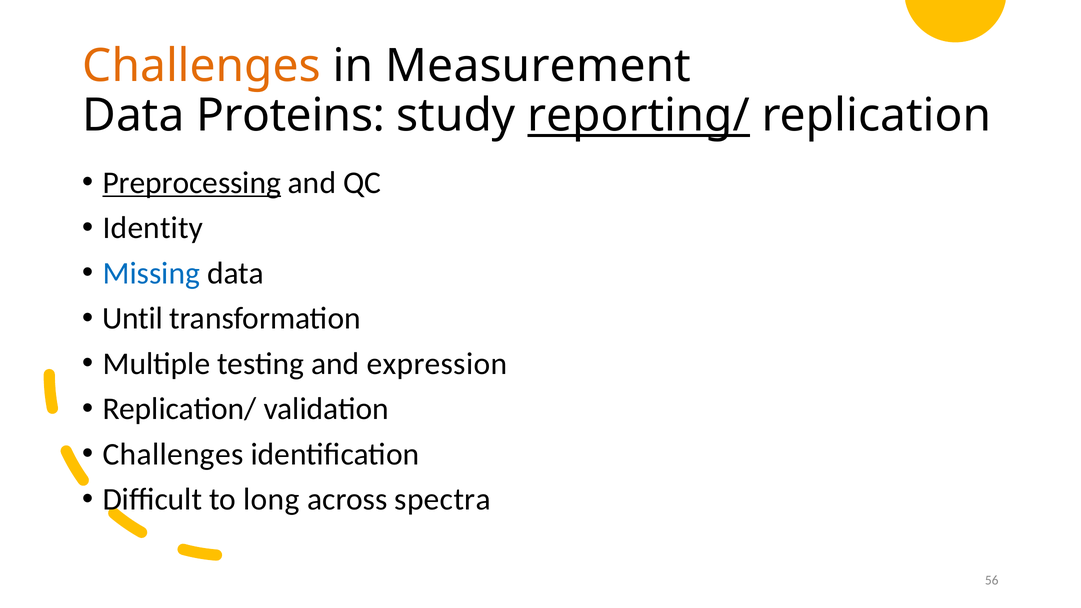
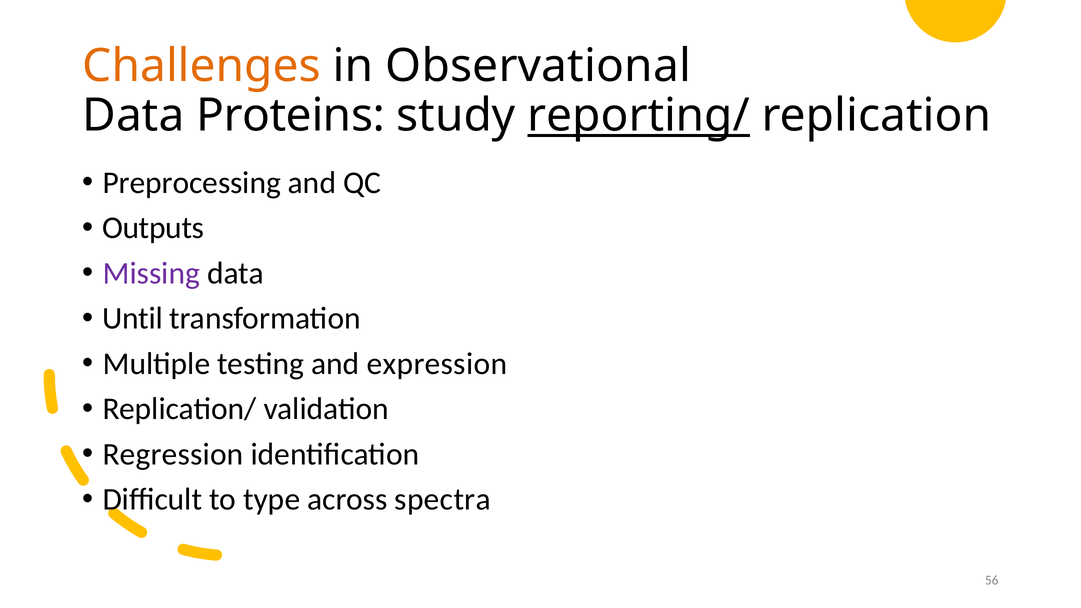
Measurement: Measurement -> Observational
Preprocessing underline: present -> none
Identity: Identity -> Outputs
Missing colour: blue -> purple
Challenges at (173, 454): Challenges -> Regression
long: long -> type
